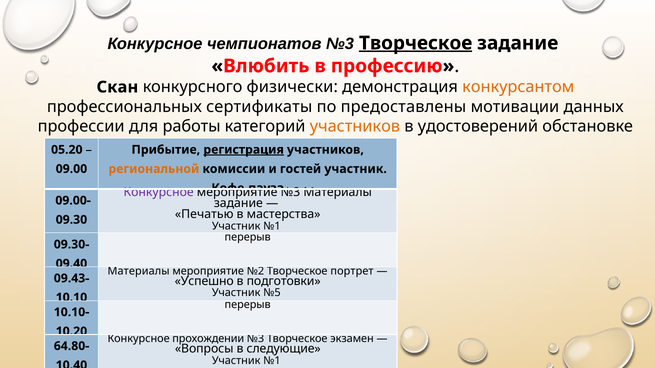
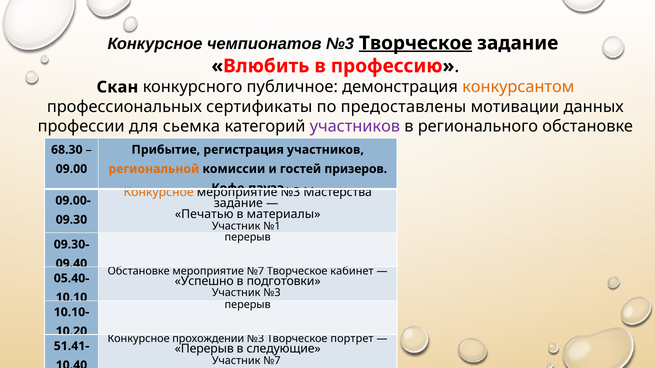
физически: физически -> публичное
работы: работы -> сьемка
участников at (355, 126) colour: orange -> purple
удостоверений: удостоверений -> регионального
05.20: 05.20 -> 68.30
регистрация underline: present -> none
гостей участник: участник -> призеров
Конкурсное at (159, 193) colour: purple -> orange
№3 Материалы: Материалы -> Мастерства
мастерства: мастерства -> материалы
Материалы at (139, 271): Материалы -> Обстановке
мероприятие №2: №2 -> №7
портрет: портрет -> кабинет
09.43-: 09.43- -> 05.40-
Участник №5: №5 -> №3
экзамен: экзамен -> портрет
64.80-: 64.80- -> 51.41-
Вопросы at (204, 349): Вопросы -> Перерыв
№1 at (272, 361): №1 -> №7
